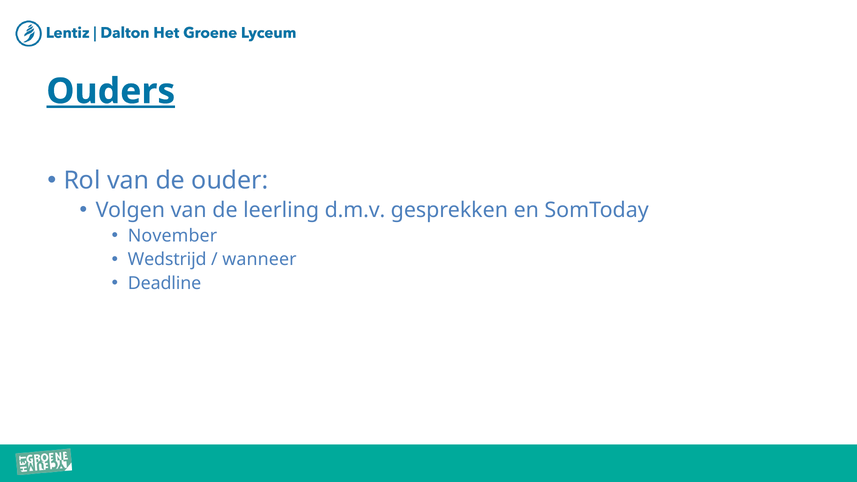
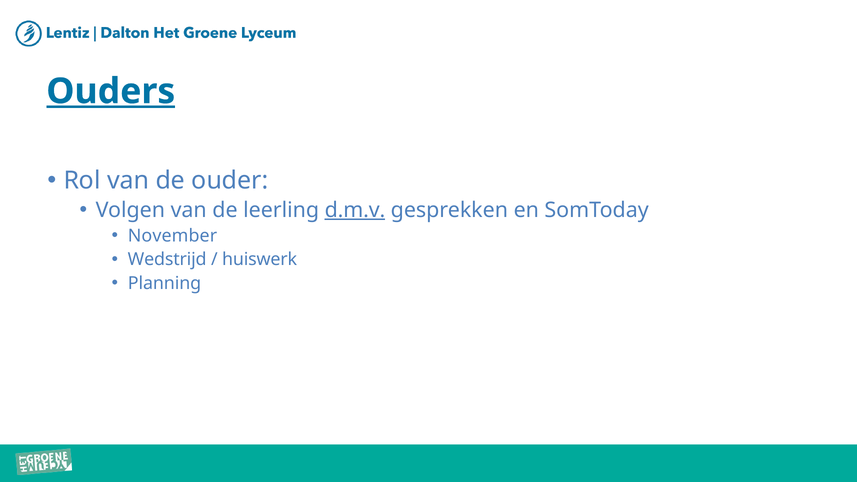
d.m.v underline: none -> present
wanneer: wanneer -> huiswerk
Deadline: Deadline -> Planning
